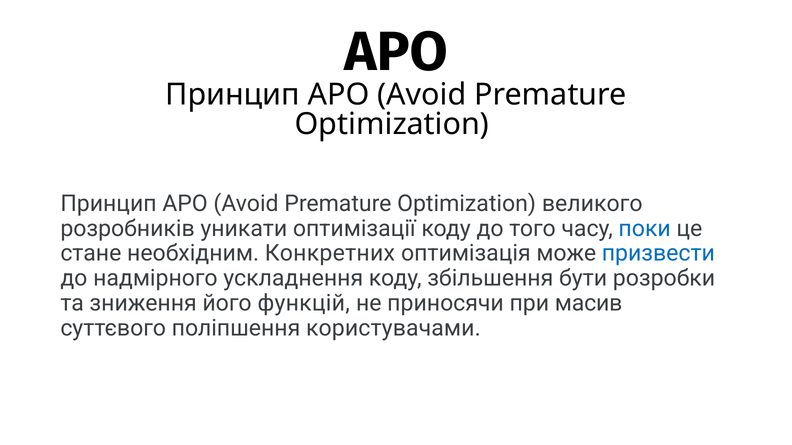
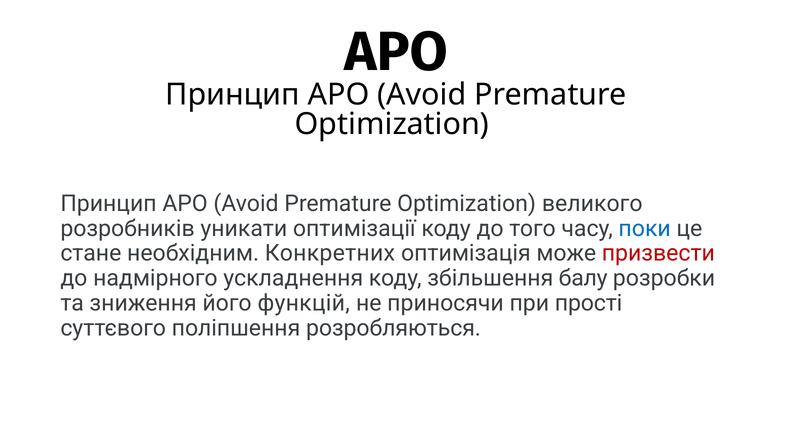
призвести colour: blue -> red
бути: бути -> балу
масив: масив -> прості
користувачами: користувачами -> розробляються
